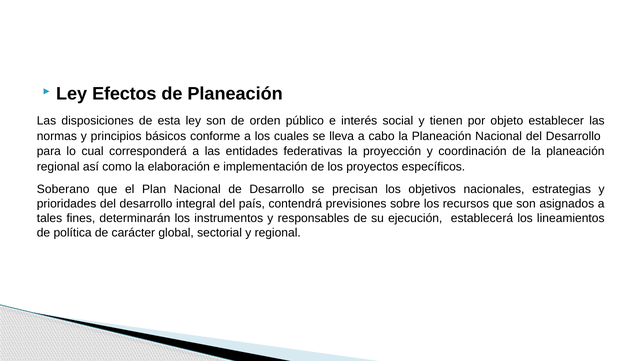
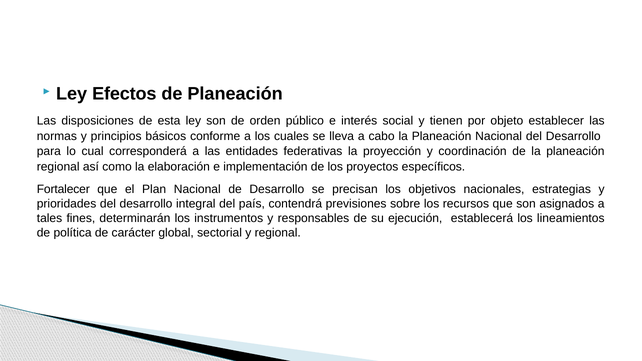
Soberano: Soberano -> Fortalecer
